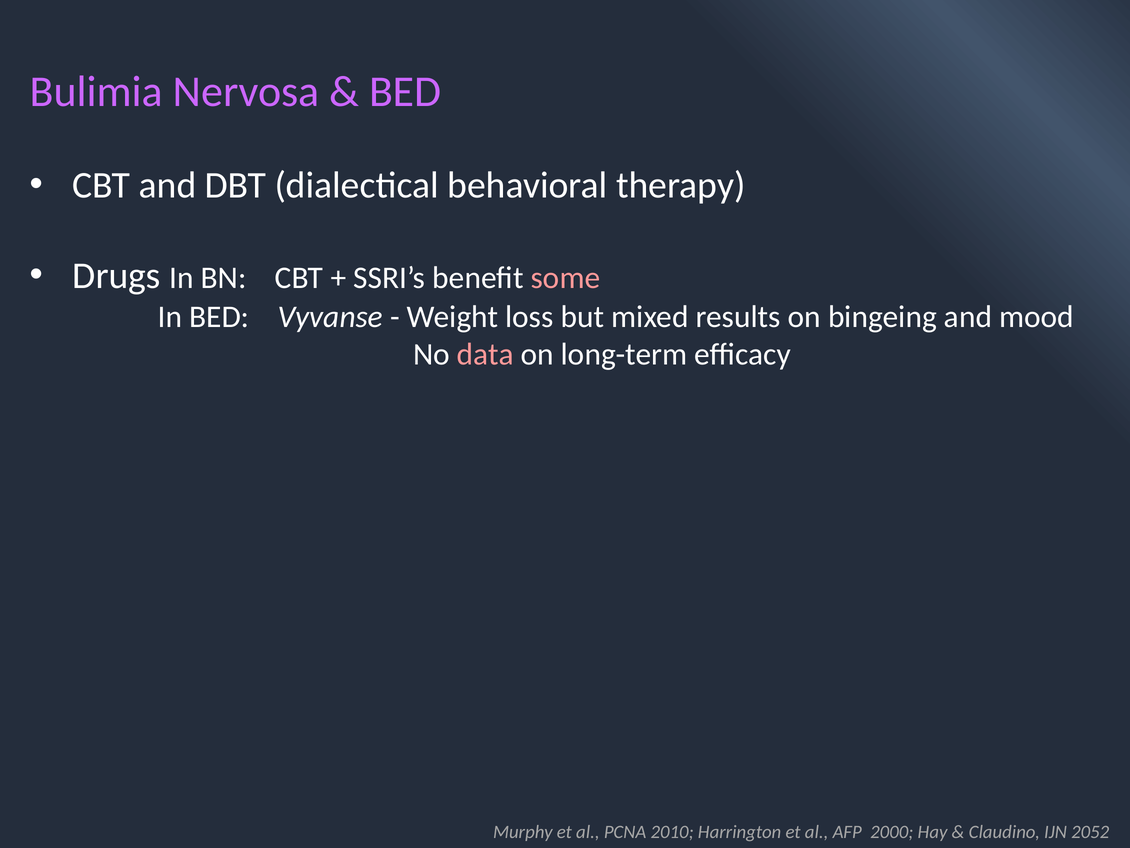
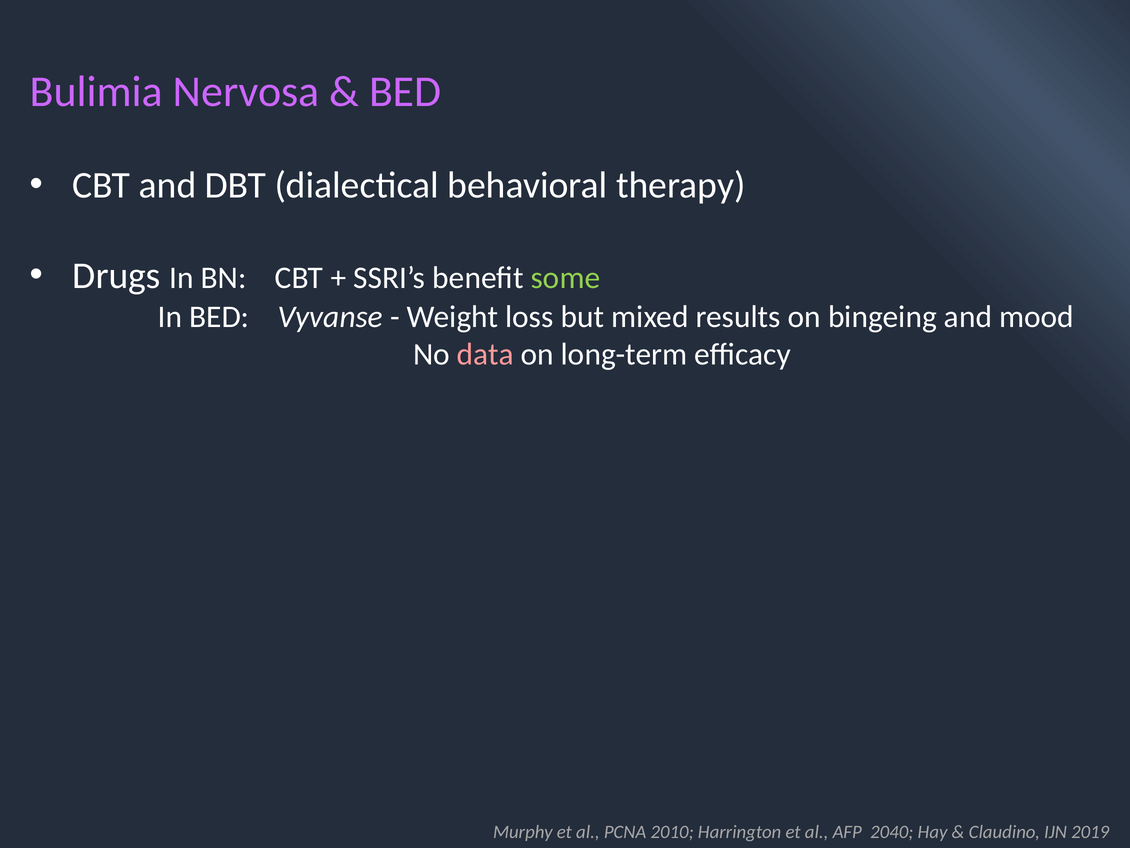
some colour: pink -> light green
2000: 2000 -> 2040
2052: 2052 -> 2019
